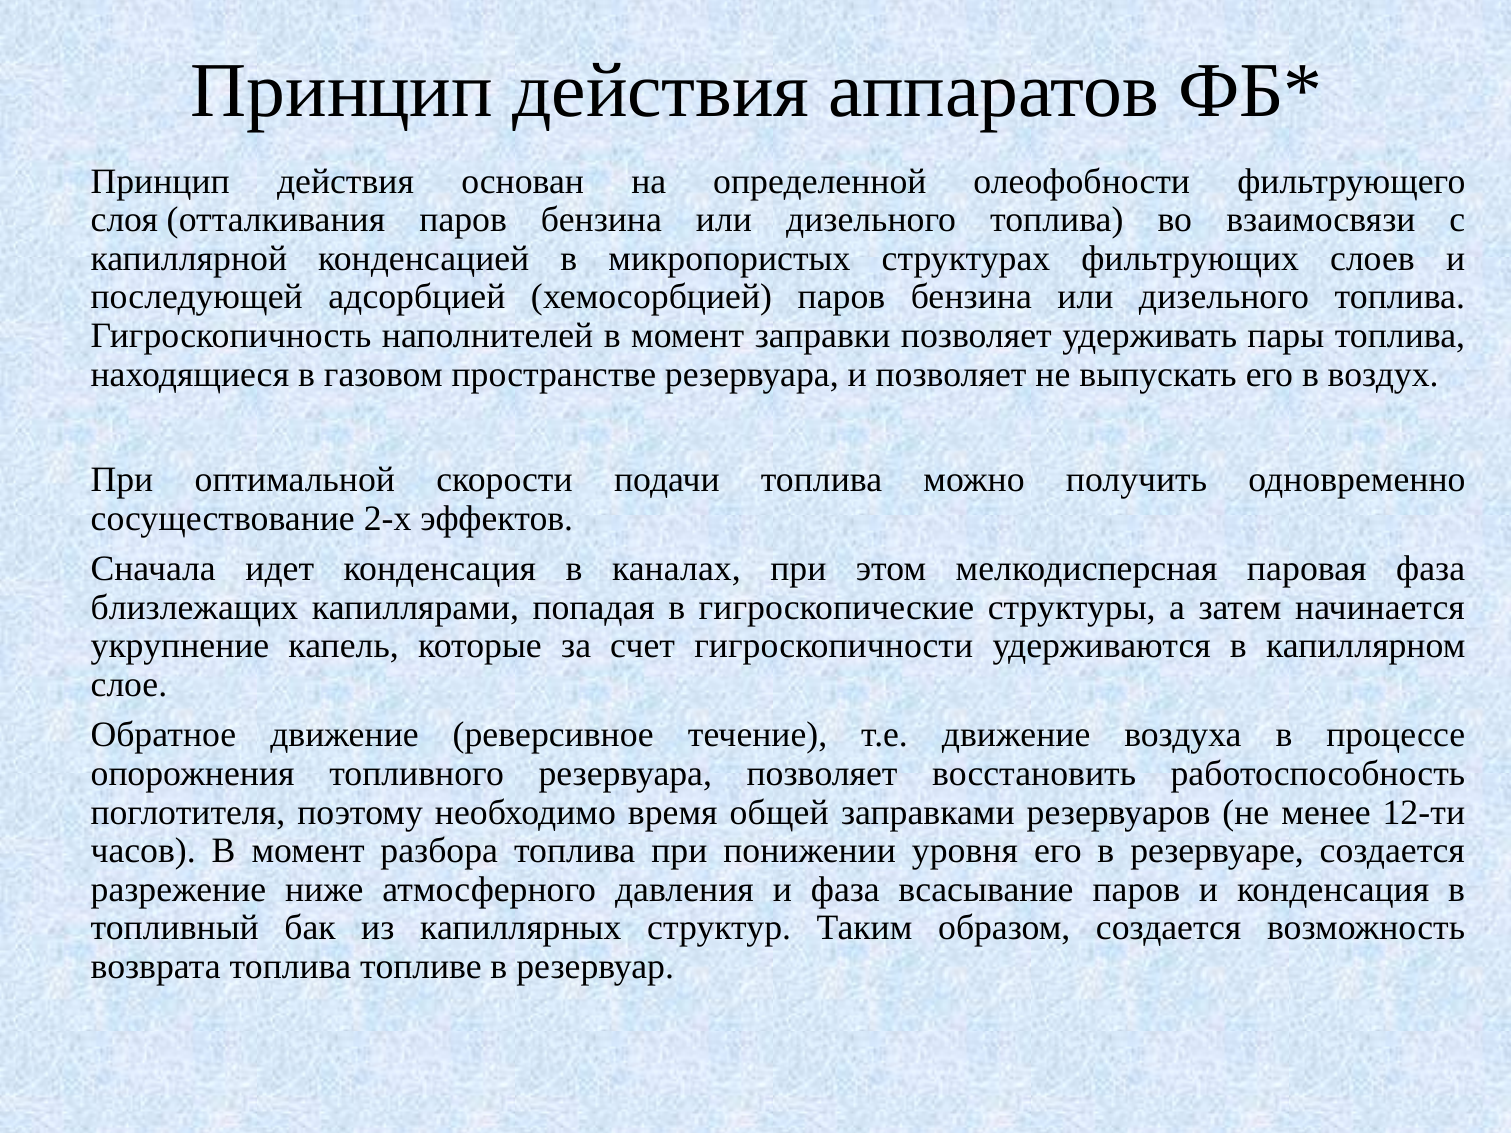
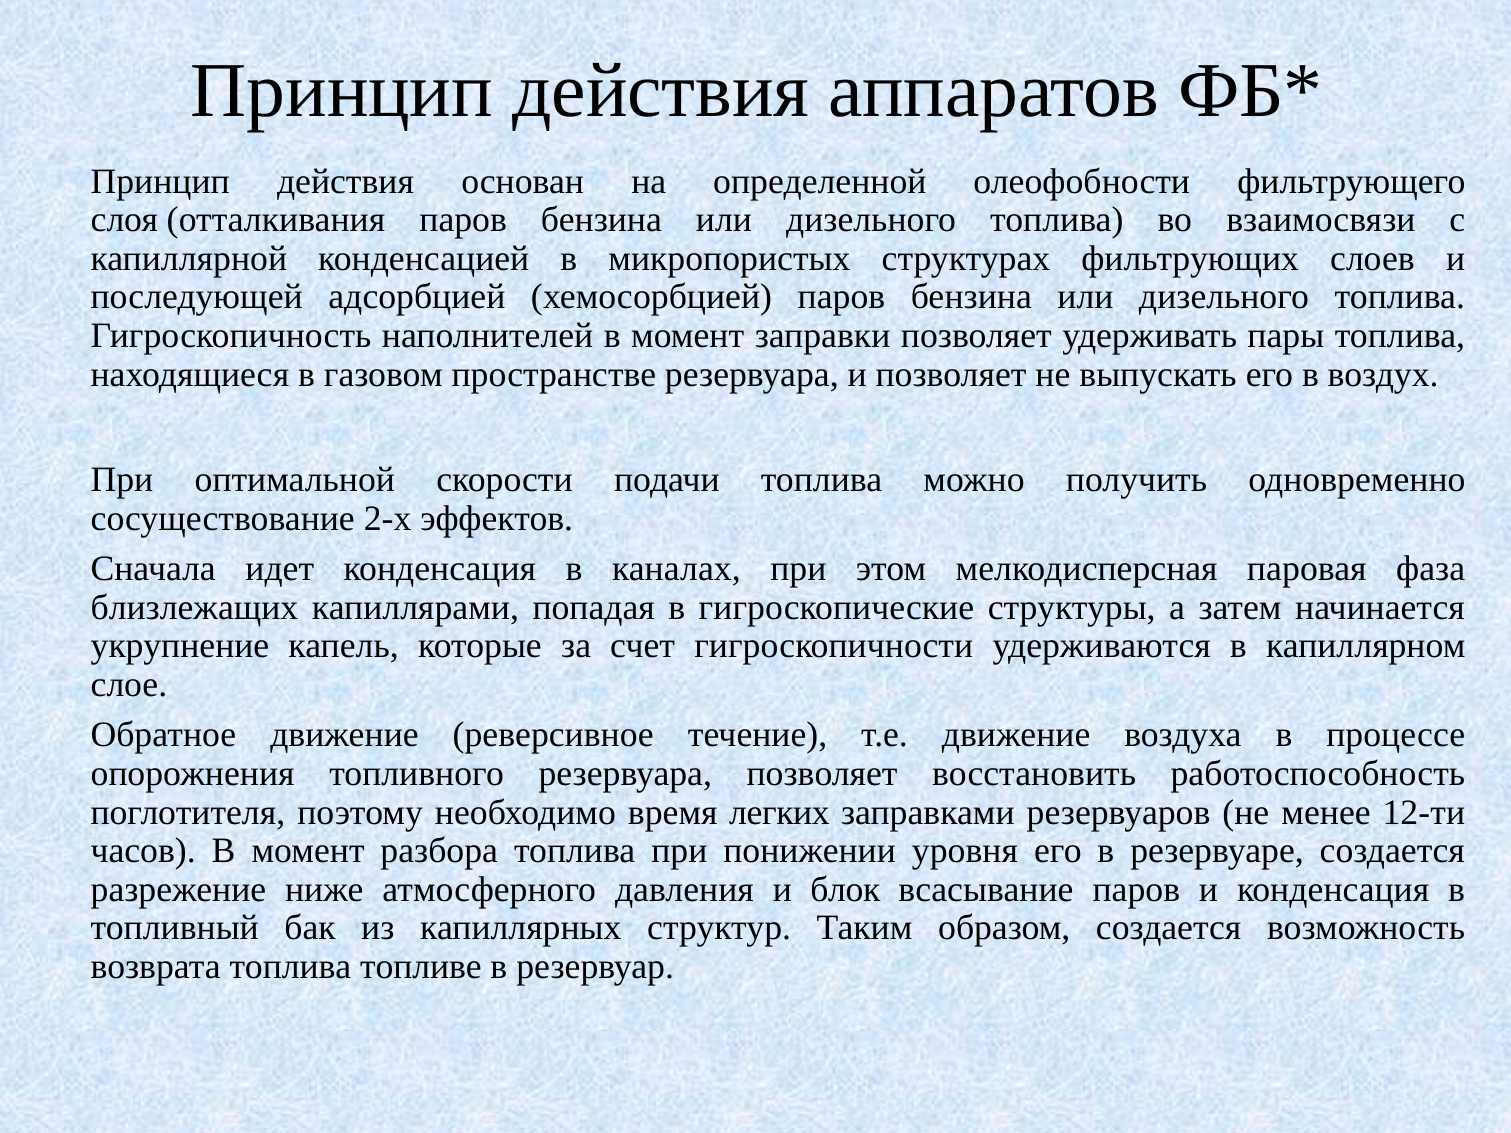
общей: общей -> легких
и фаза: фаза -> блок
